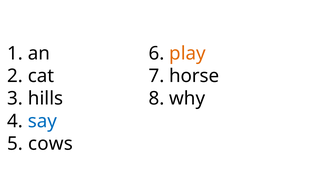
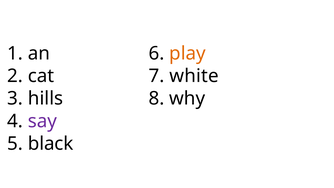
horse: horse -> white
say colour: blue -> purple
cows: cows -> black
